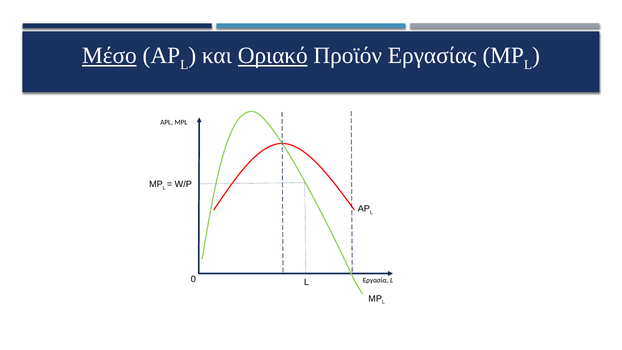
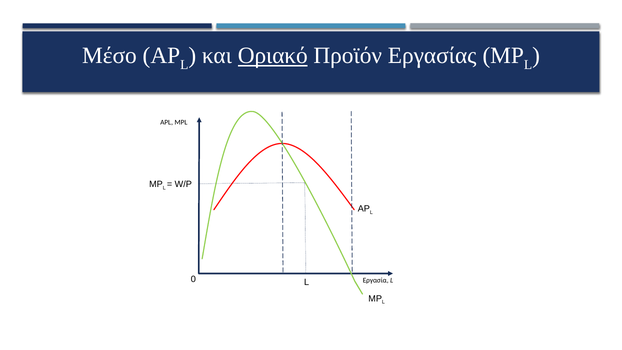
Μέσο underline: present -> none
